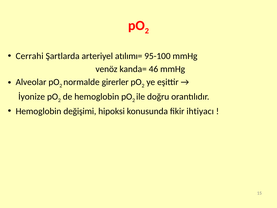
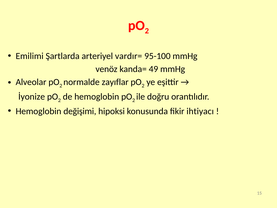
Cerrahi: Cerrahi -> Emilimi
atılımı=: atılımı= -> vardır=
46: 46 -> 49
girerler: girerler -> zayıflar
